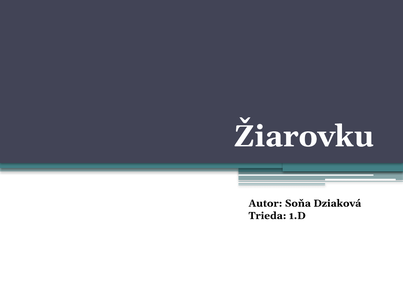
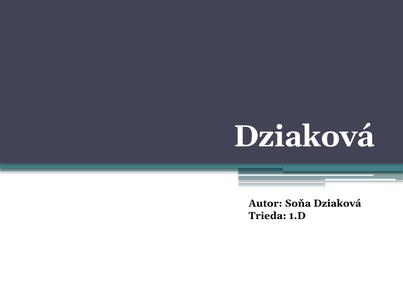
Žiarovku at (304, 136): Žiarovku -> Dziaková
